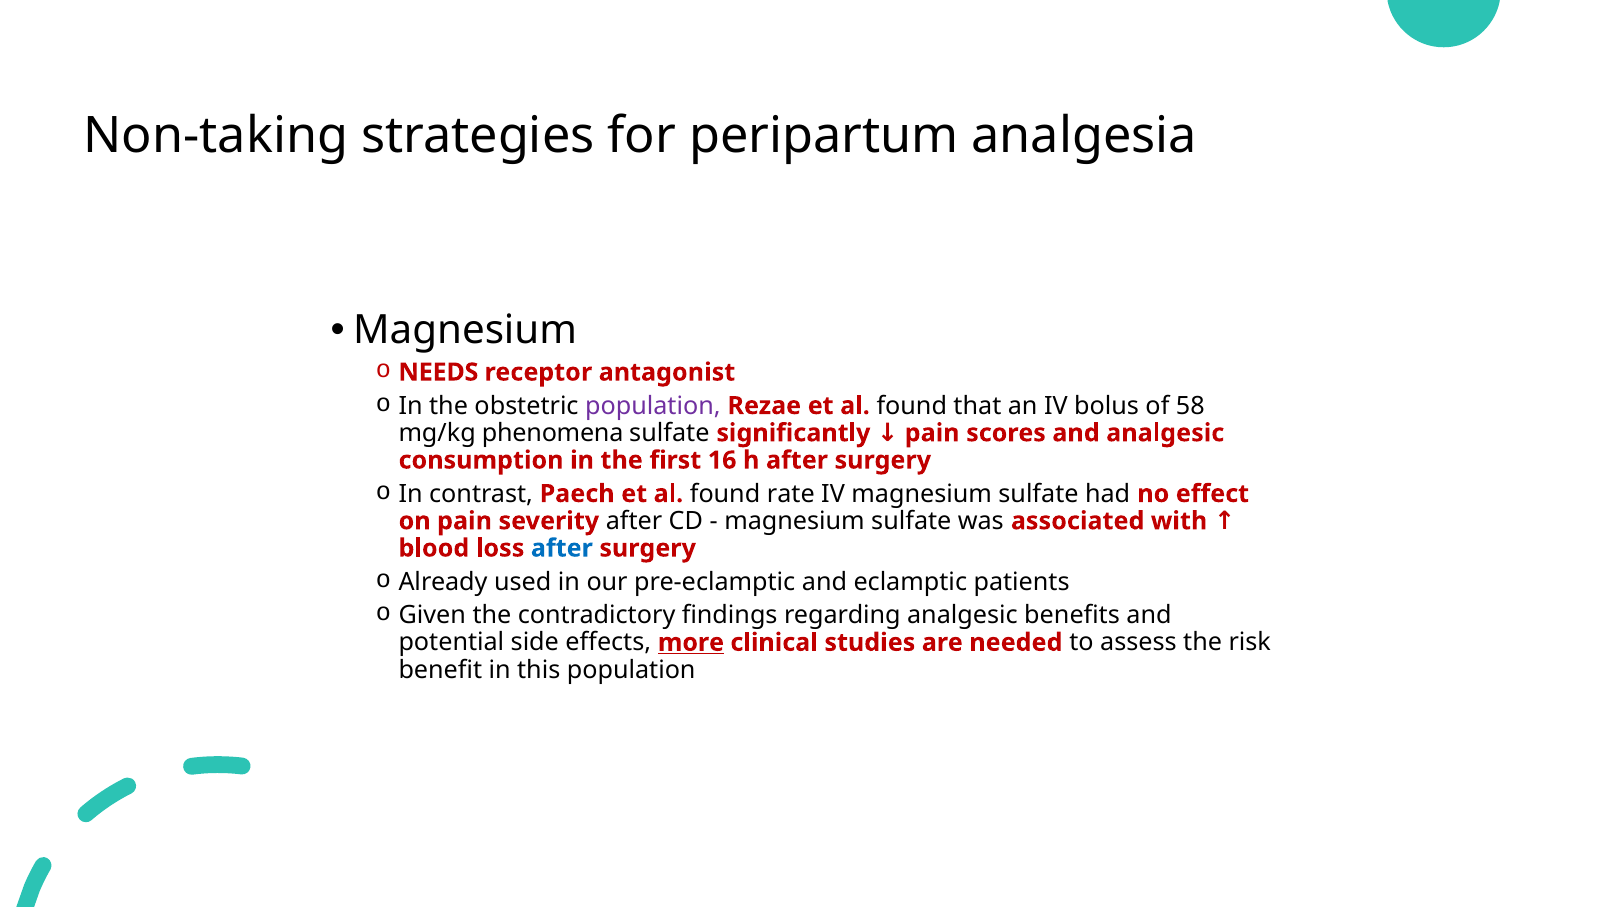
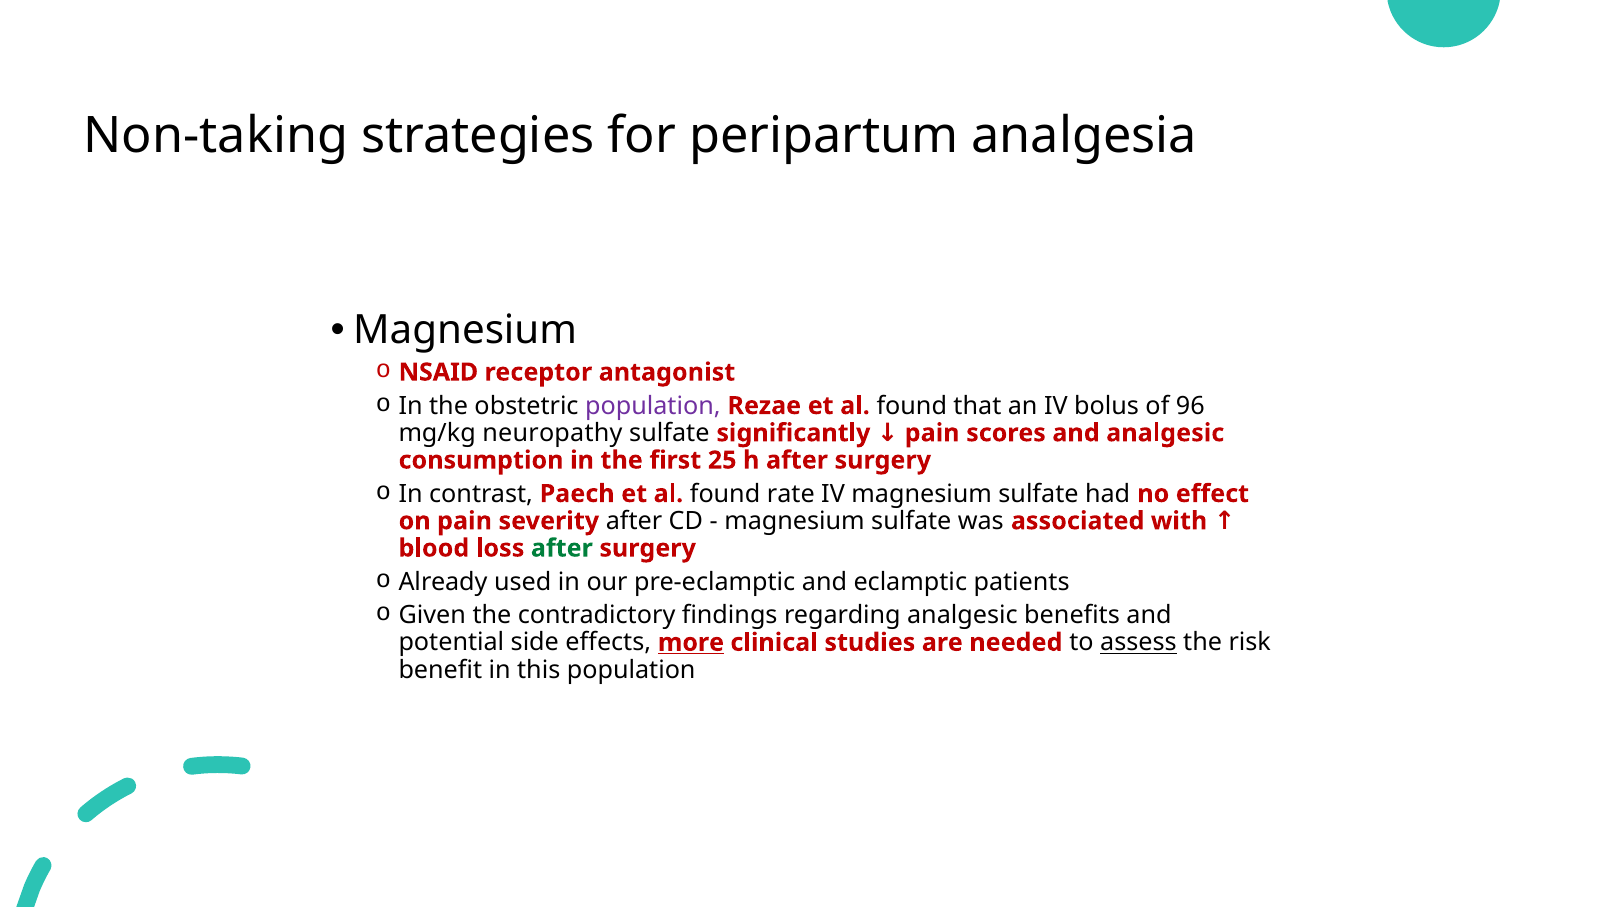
NEEDS: NEEDS -> NSAID
58: 58 -> 96
phenomena: phenomena -> neuropathy
16: 16 -> 25
after at (562, 548) colour: blue -> green
assess underline: none -> present
